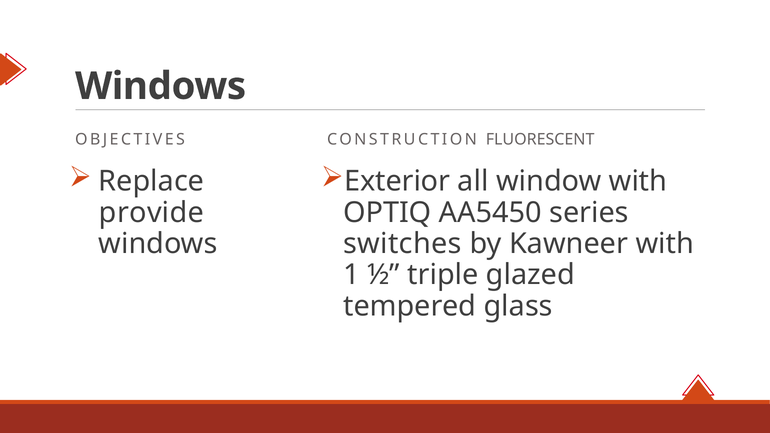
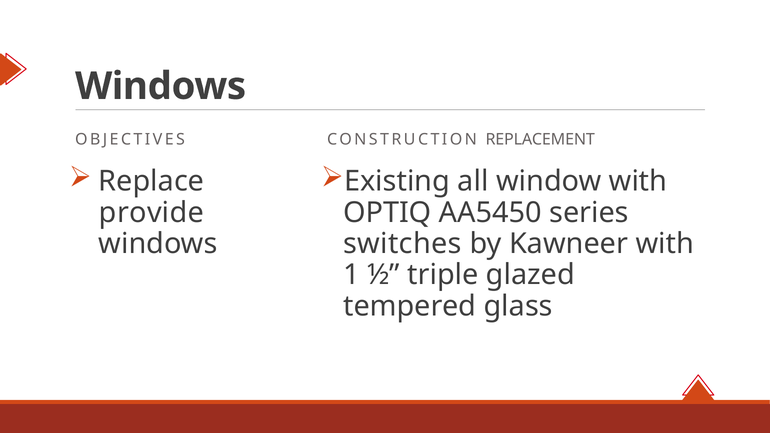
FLUORESCENT: FLUORESCENT -> REPLACEMENT
Exterior: Exterior -> Existing
